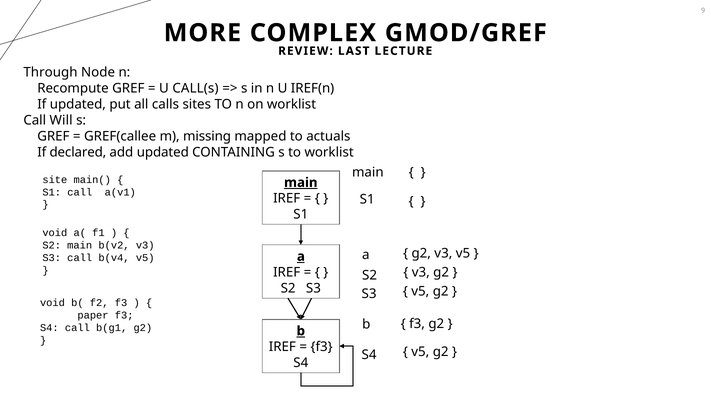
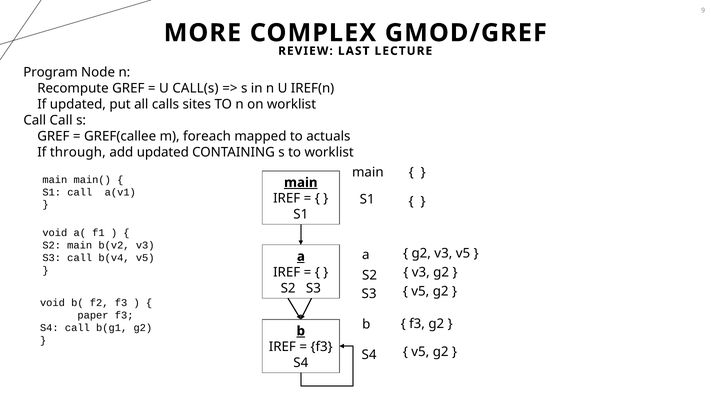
Through: Through -> Program
Call Will: Will -> Call
missing: missing -> foreach
declared: declared -> through
site at (55, 180): site -> main
